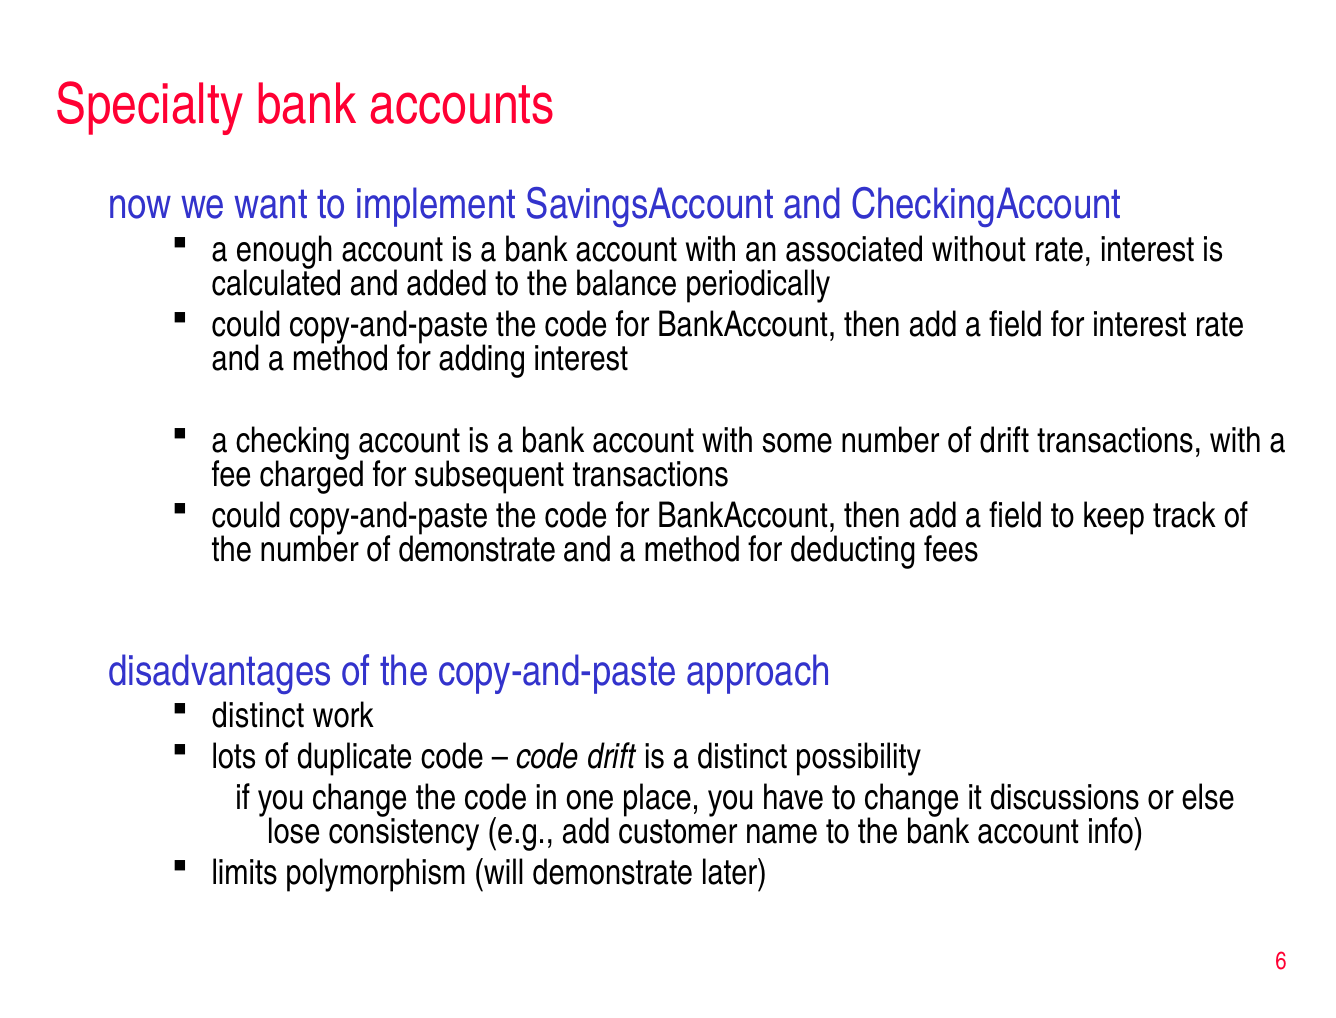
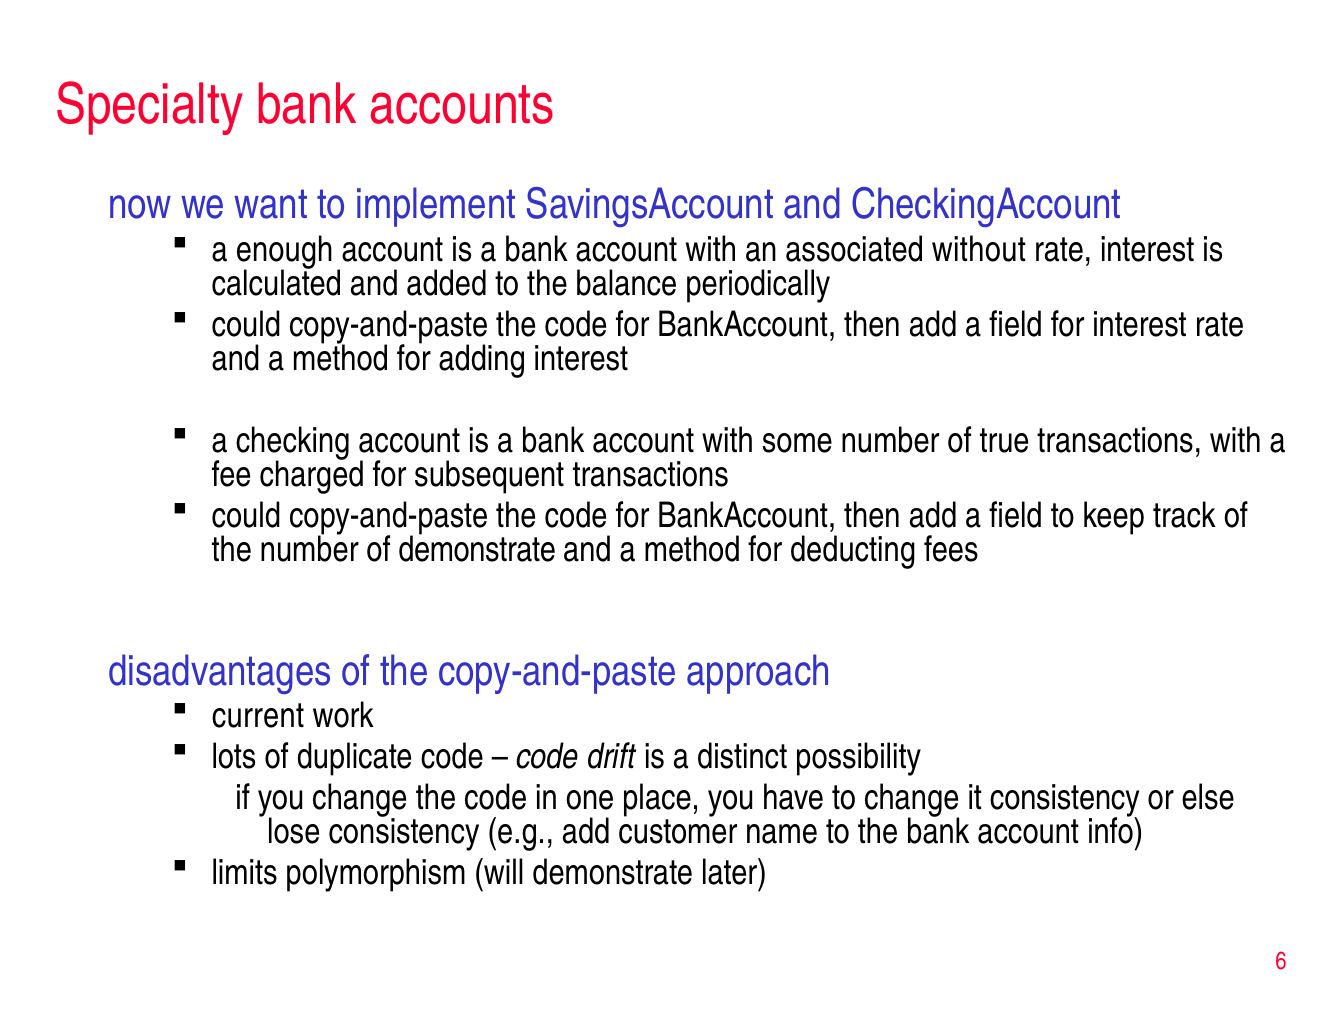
of drift: drift -> true
distinct at (258, 716): distinct -> current
it discussions: discussions -> consistency
